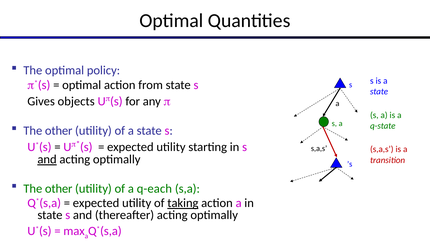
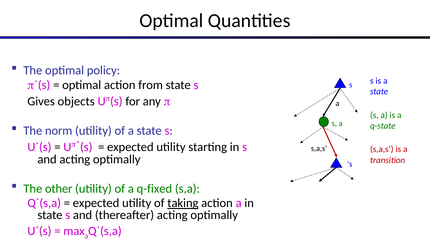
other at (59, 131): other -> norm
and at (47, 159) underline: present -> none
q-each: q-each -> q-fixed
